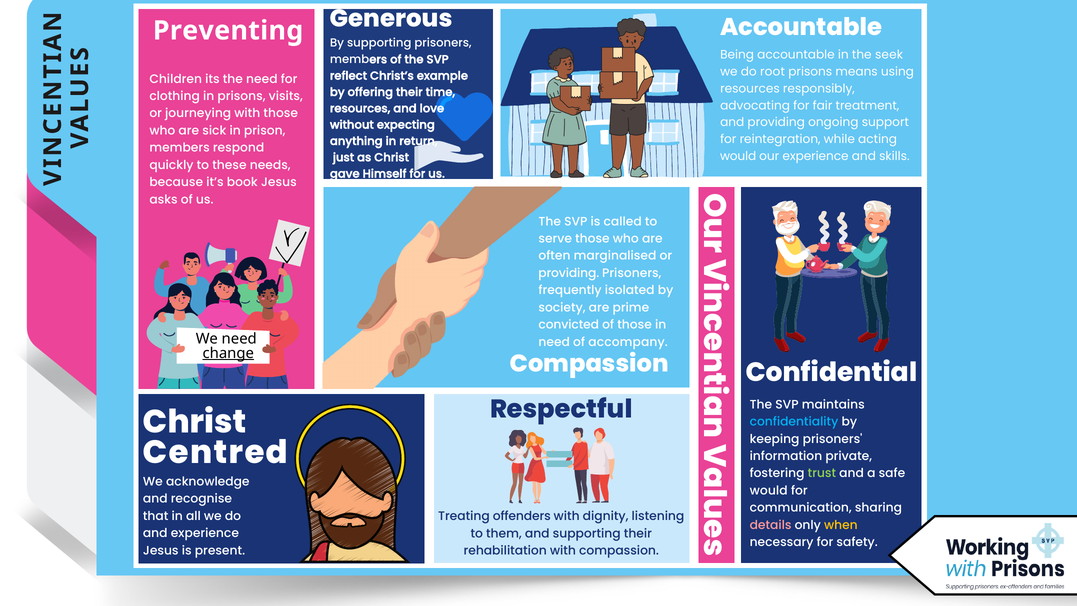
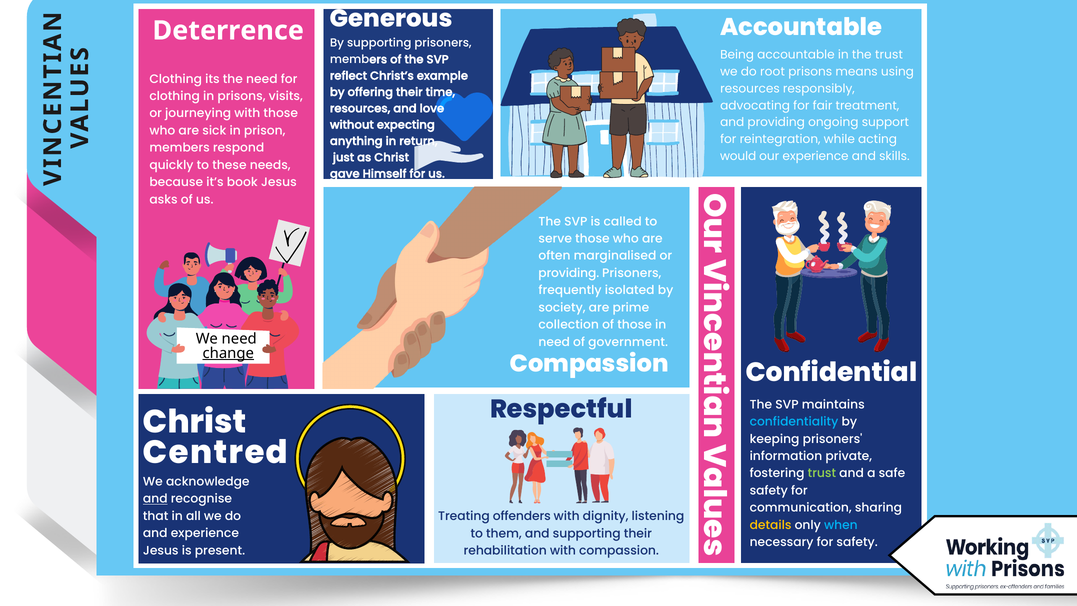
Preventing: Preventing -> Deterrence
the seek: seek -> trust
Children at (176, 79): Children -> Clothing
convicted: convicted -> collection
accompany: accompany -> government
would at (769, 490): would -> safety
and at (155, 499) underline: none -> present
details colour: pink -> yellow
when colour: yellow -> light blue
